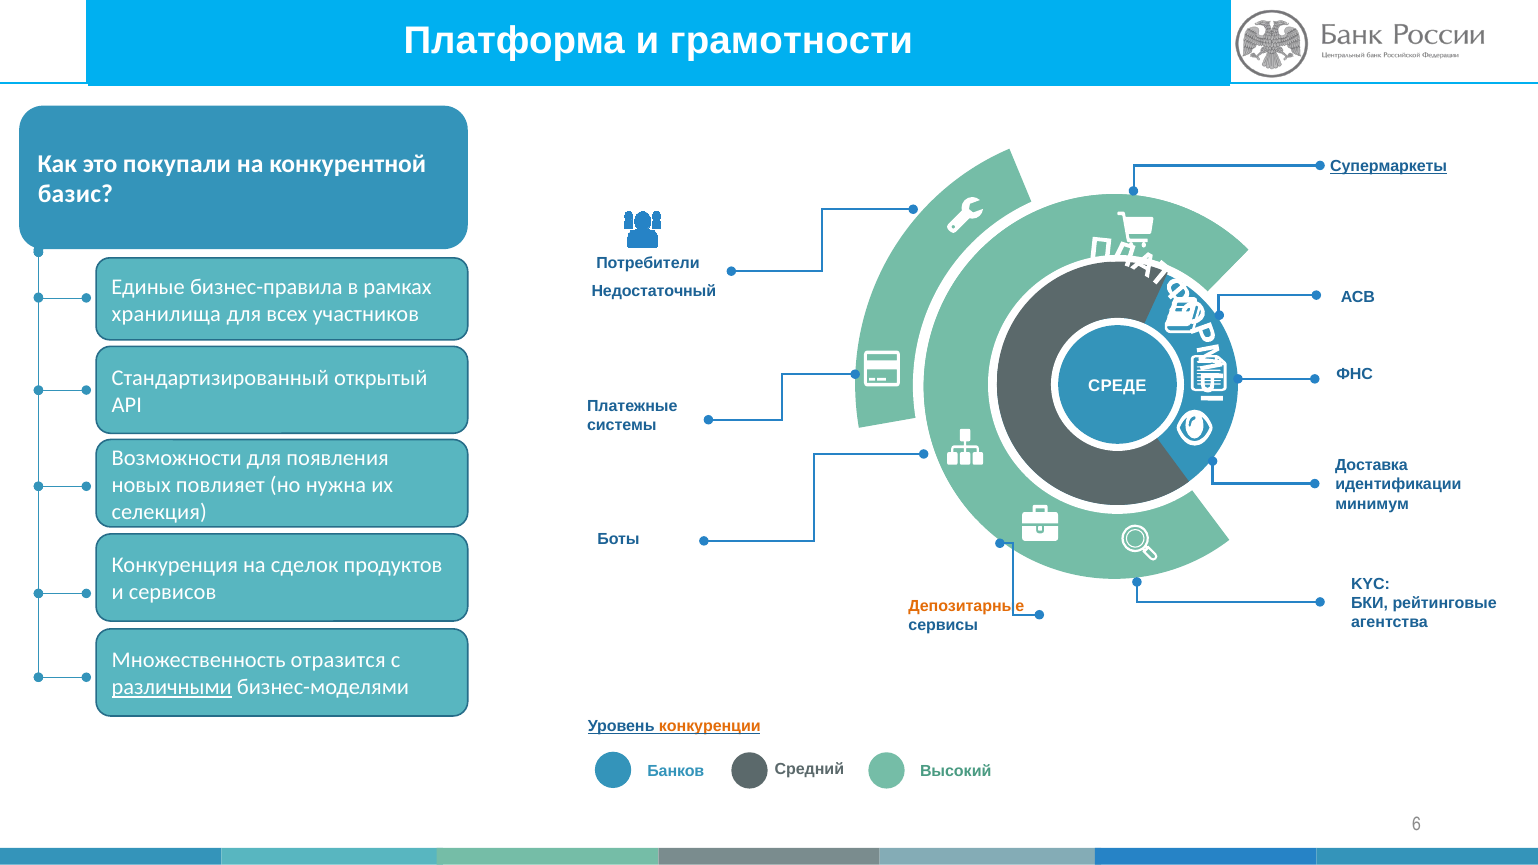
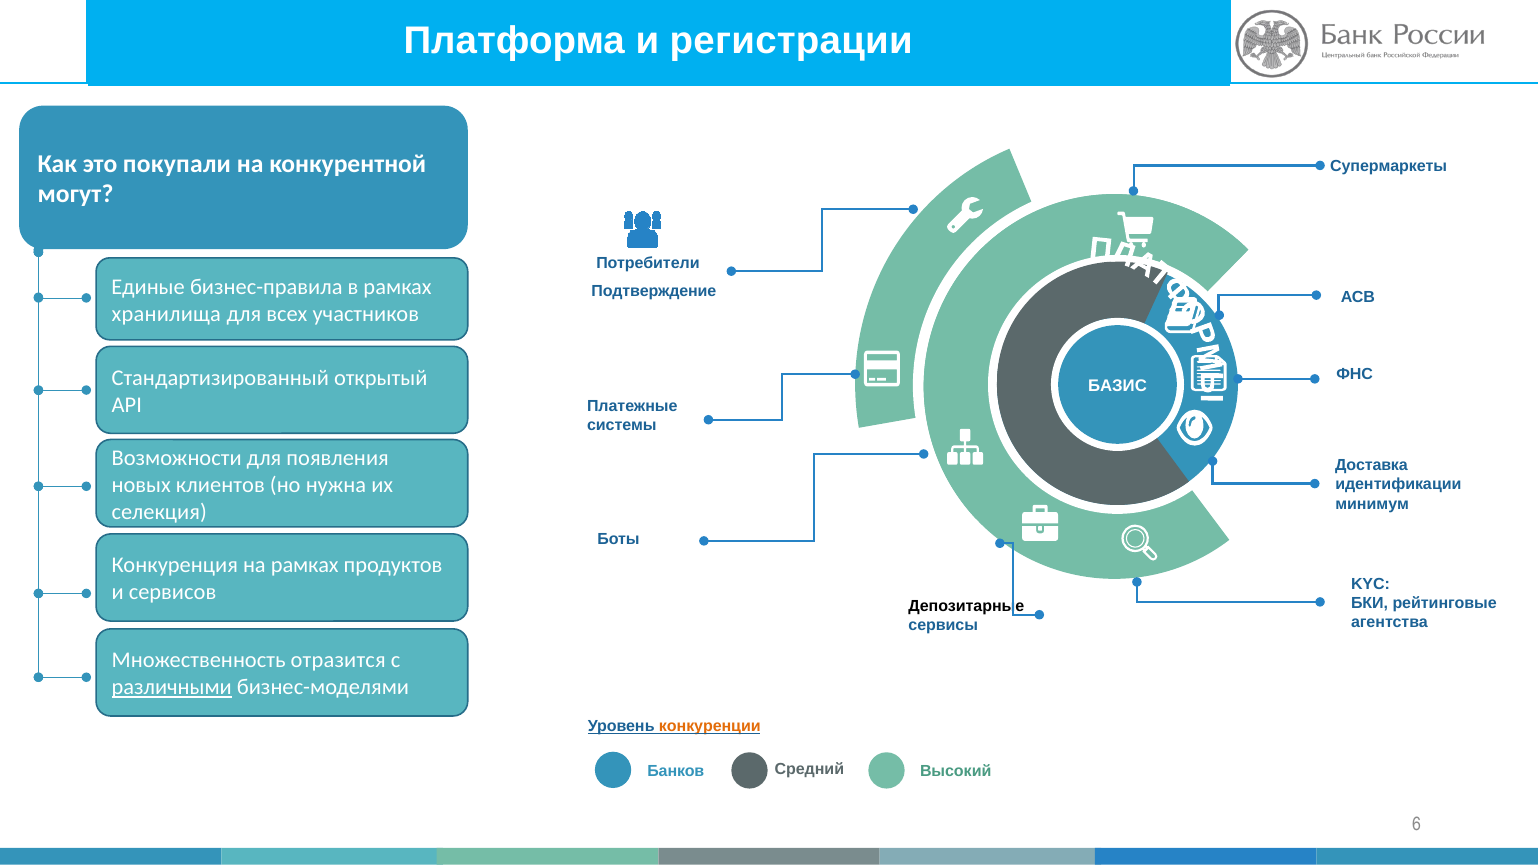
грамотности: грамотности -> регистрации
Супермаркеты underline: present -> none
базис: базис -> могут
Недостаточный: Недостаточный -> Подтверждение
СРЕДЕ: СРЕДЕ -> БАЗИС
повлияет: повлияет -> клиентов
на сделок: сделок -> рамках
Депозитарные colour: orange -> black
